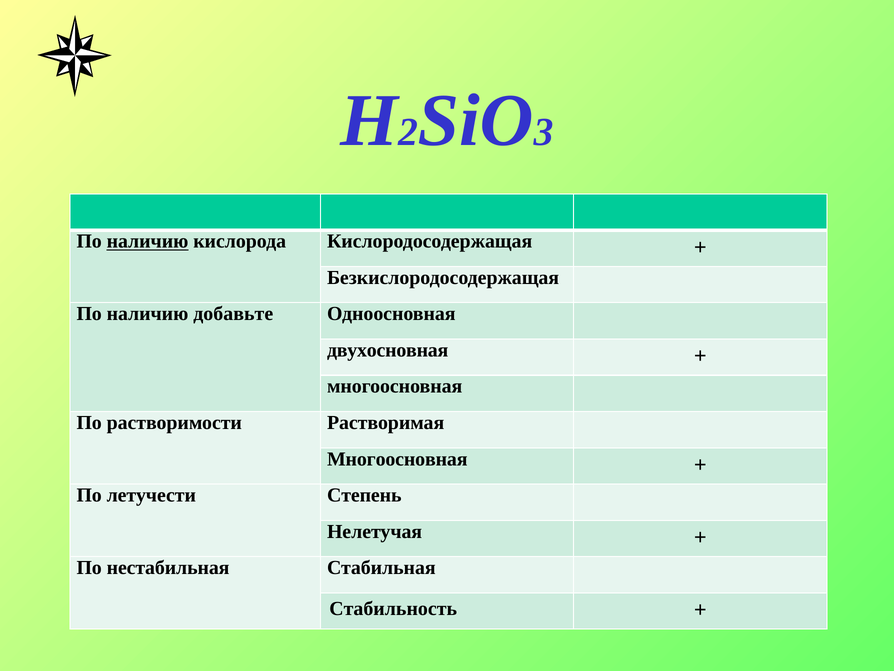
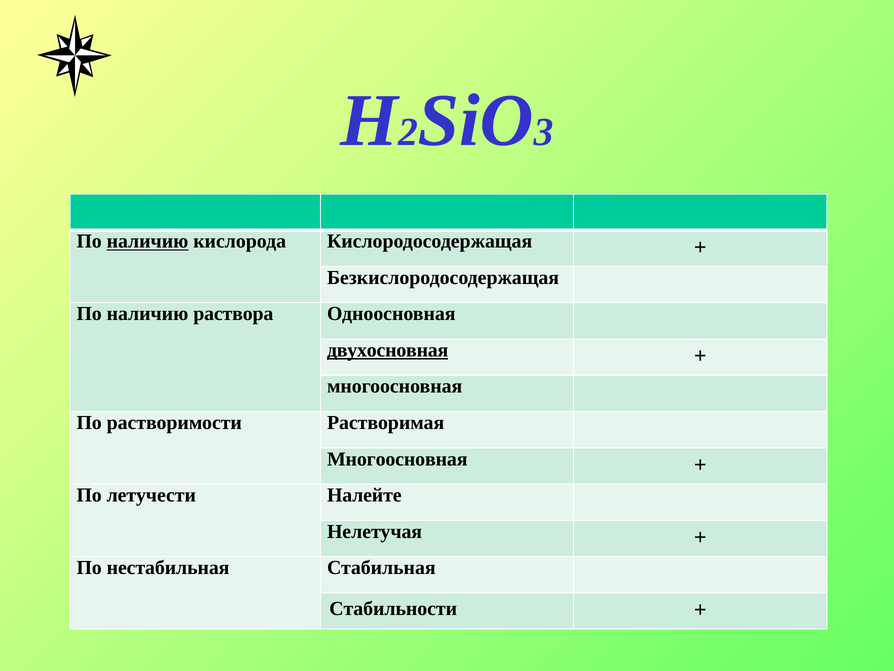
добавьте: добавьте -> раствора
двухосновная underline: none -> present
Степень: Степень -> Налейте
Стабильность: Стабильность -> Стабильности
